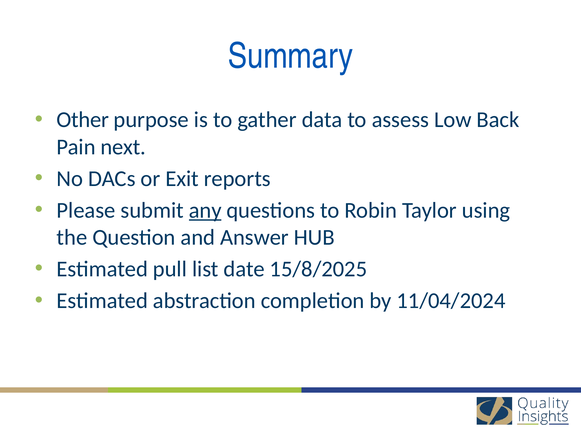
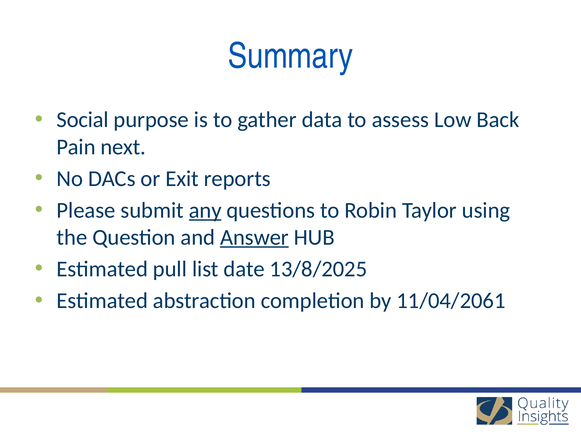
Other: Other -> Social
Answer underline: none -> present
15/8/2025: 15/8/2025 -> 13/8/2025
11/04/2024: 11/04/2024 -> 11/04/2061
